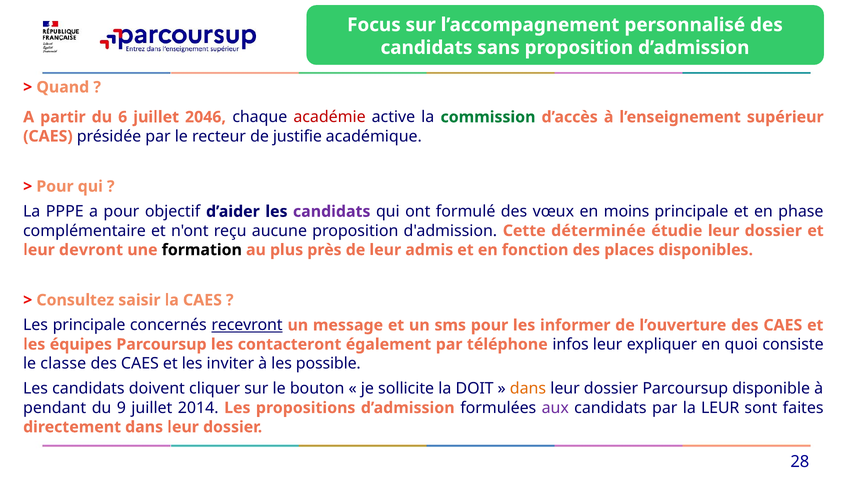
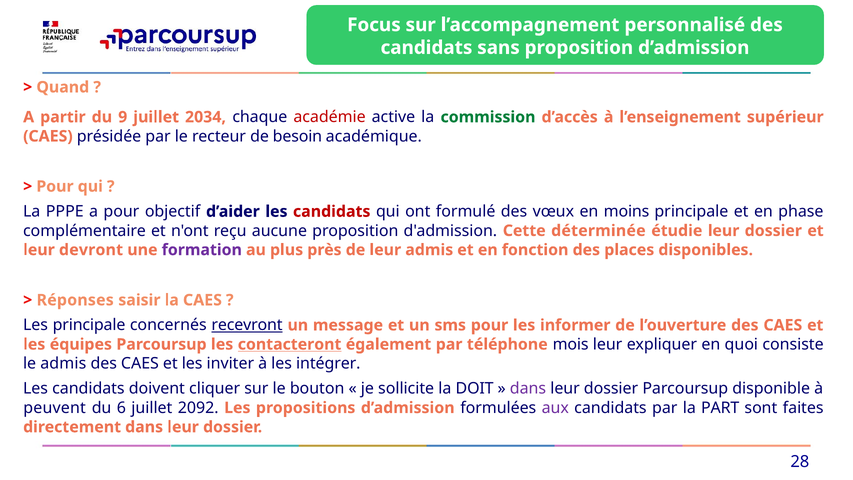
6: 6 -> 9
2046: 2046 -> 2034
justifie: justifie -> besoin
candidats at (332, 211) colour: purple -> red
formation colour: black -> purple
Consultez: Consultez -> Réponses
contacteront underline: none -> present
infos: infos -> mois
le classe: classe -> admis
possible: possible -> intégrer
dans at (528, 389) colour: orange -> purple
pendant: pendant -> peuvent
9: 9 -> 6
2014: 2014 -> 2092
la LEUR: LEUR -> PART
